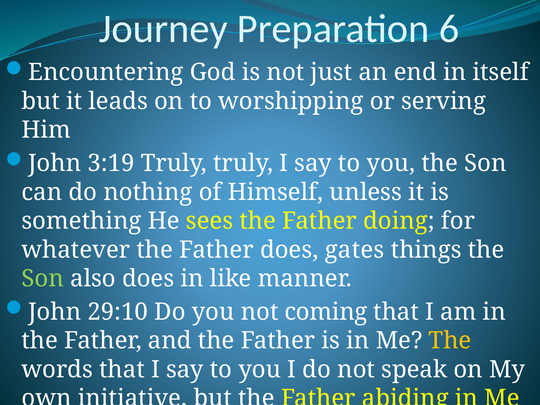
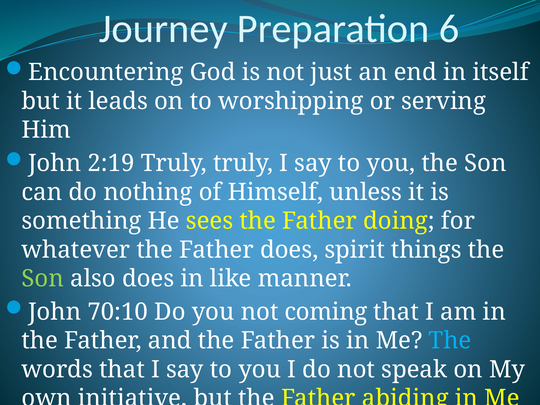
3:19: 3:19 -> 2:19
gates: gates -> spirit
29:10: 29:10 -> 70:10
The at (450, 341) colour: yellow -> light blue
